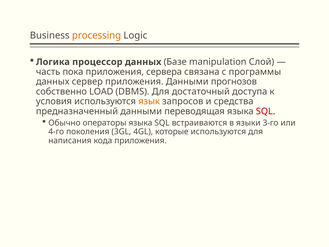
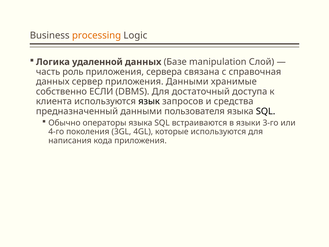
процессор: процессор -> удаленной
пока: пока -> роль
программы: программы -> справочная
прогнозов: прогнозов -> хранимые
LOAD: LOAD -> ЕСЛИ
условия: условия -> клиента
язык colour: orange -> black
переводящая: переводящая -> пользователя
SQL at (266, 111) colour: red -> black
